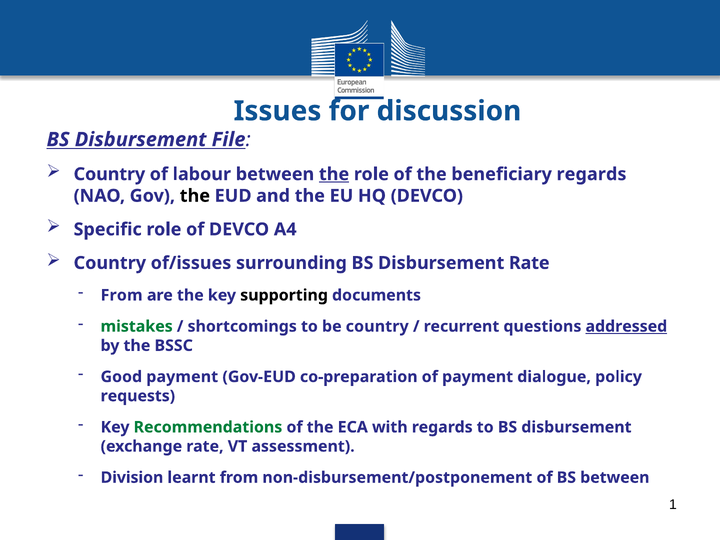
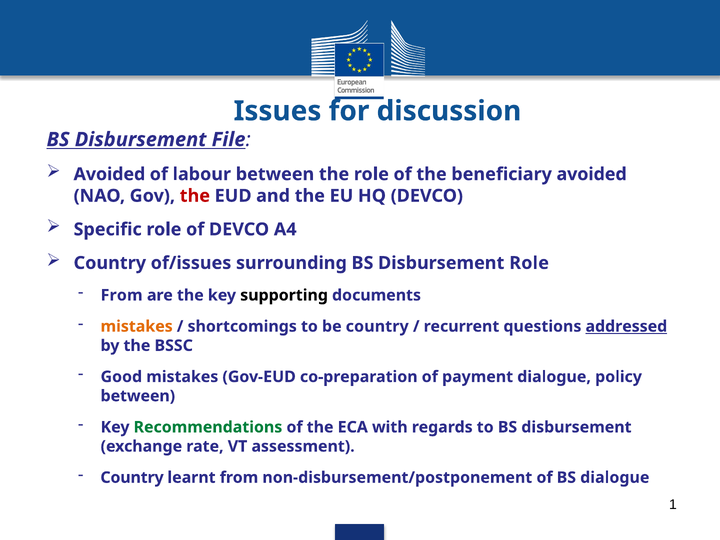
Country at (109, 174): Country -> Avoided
the at (334, 174) underline: present -> none
beneficiary regards: regards -> avoided
the at (195, 196) colour: black -> red
Disbursement Rate: Rate -> Role
mistakes at (137, 326) colour: green -> orange
Good payment: payment -> mistakes
requests at (138, 396): requests -> between
Division at (132, 478): Division -> Country
BS between: between -> dialogue
